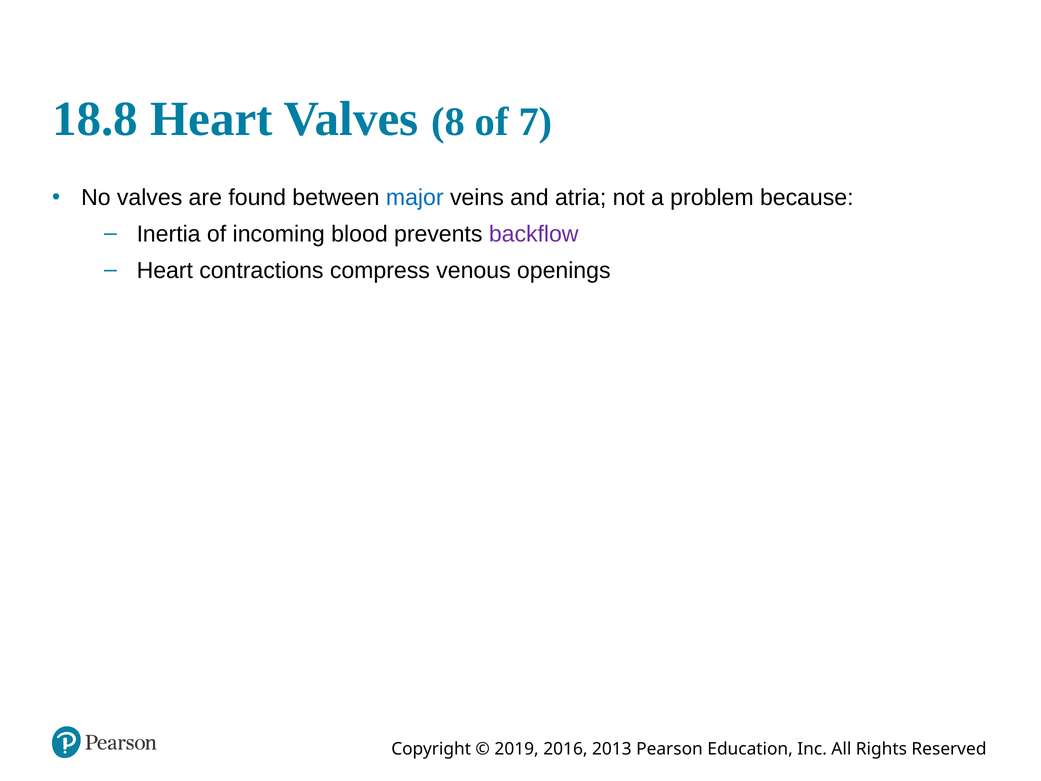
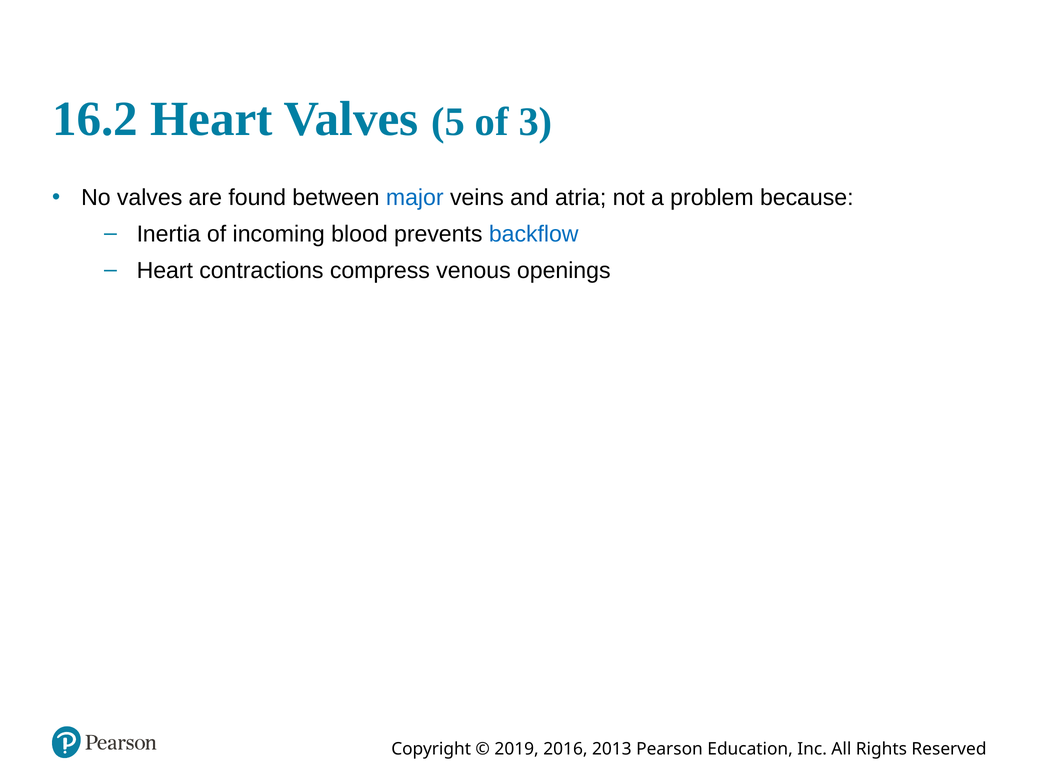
18.8: 18.8 -> 16.2
8: 8 -> 5
7: 7 -> 3
backflow colour: purple -> blue
